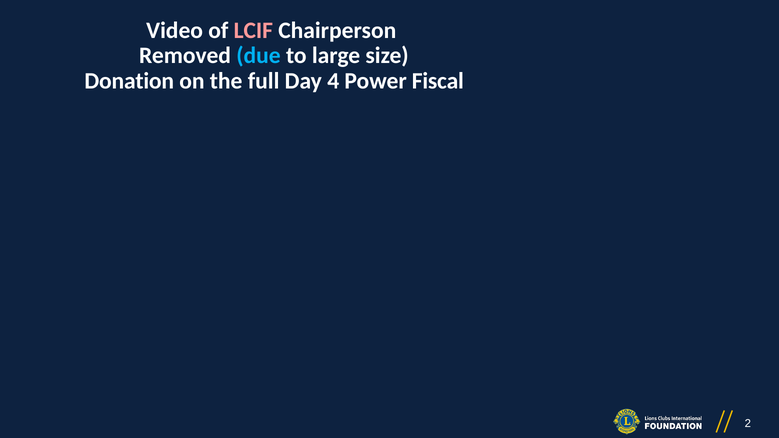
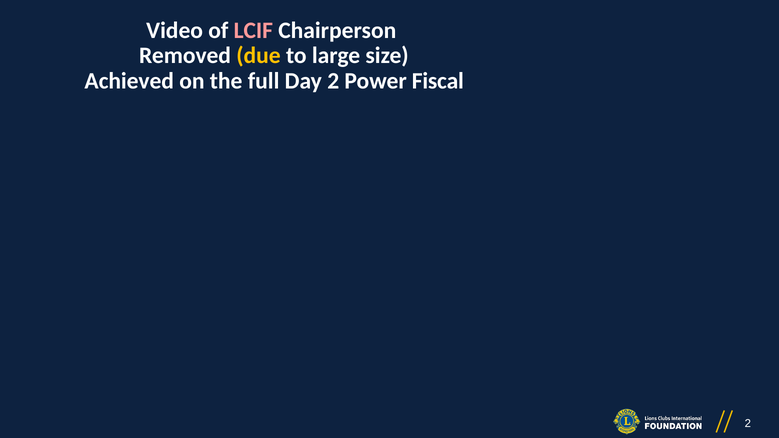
due colour: light blue -> yellow
Donation: Donation -> Achieved
Day 4: 4 -> 2
